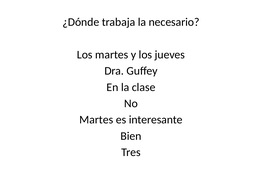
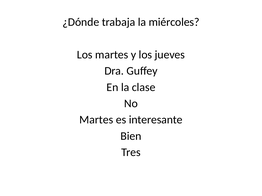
necesario: necesario -> miércoles
